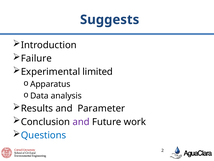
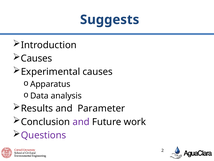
Failure at (36, 58): Failure -> Causes
Experimental limited: limited -> causes
Questions colour: blue -> purple
